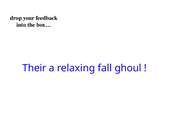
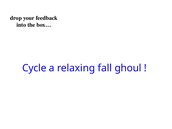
Their: Their -> Cycle
